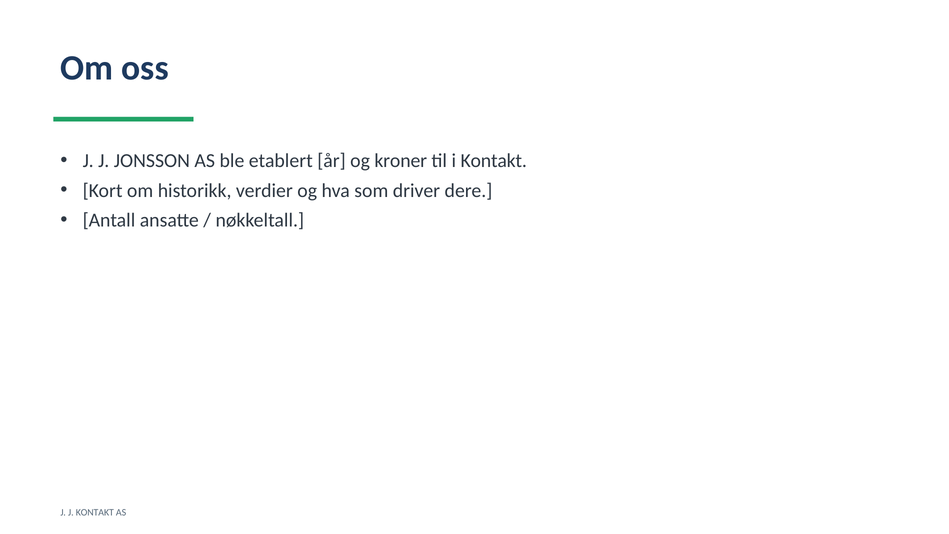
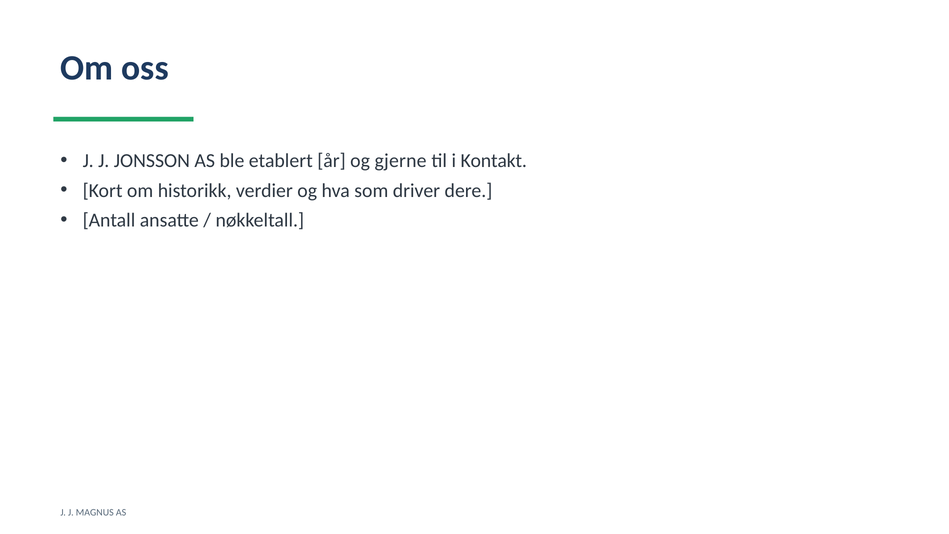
kroner: kroner -> gjerne
J KONTAKT: KONTAKT -> MAGNUS
